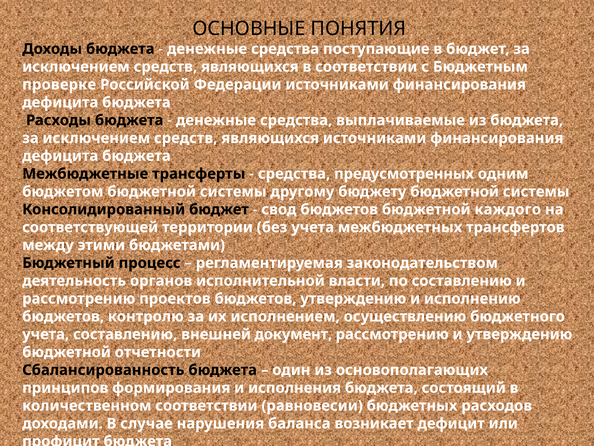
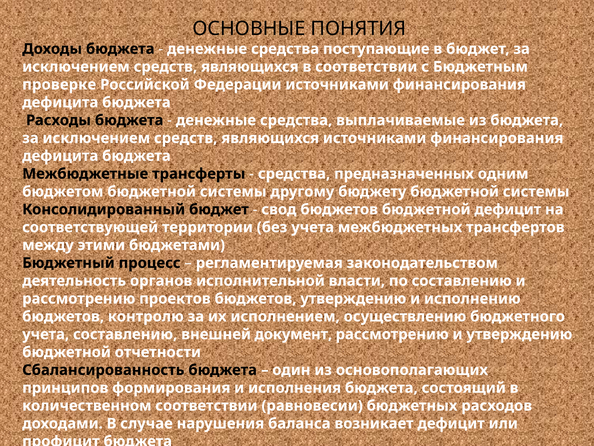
предусмотренных: предусмотренных -> предназначенных
бюджетной каждого: каждого -> дефицит
